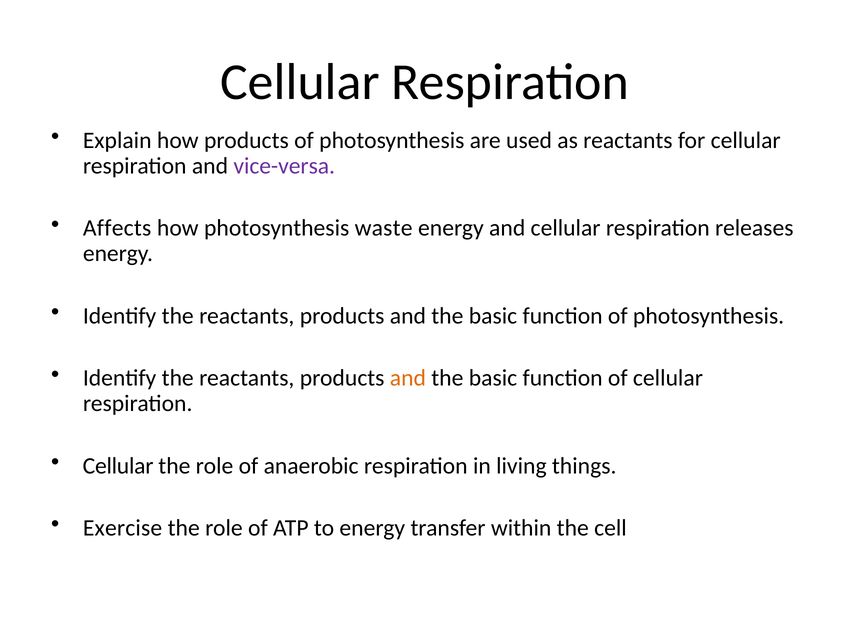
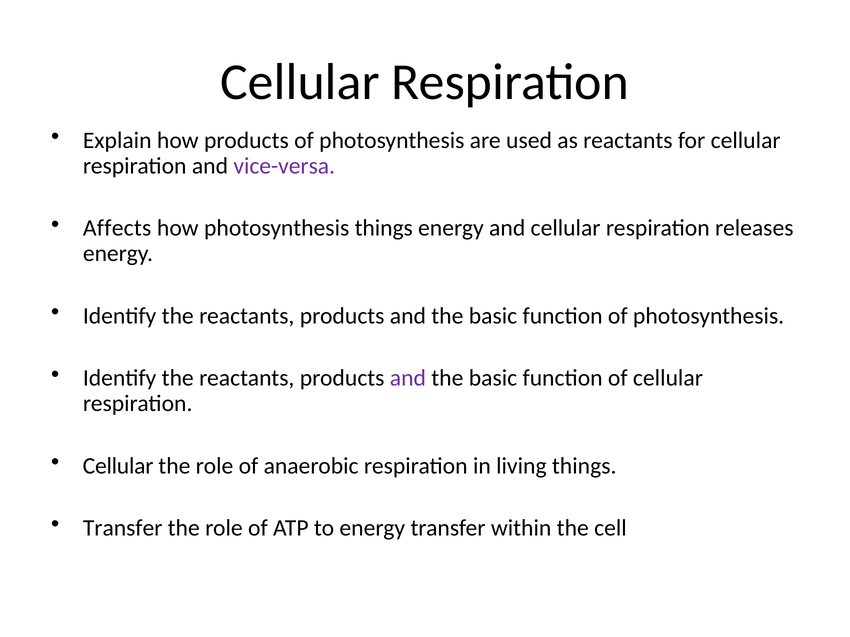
photosynthesis waste: waste -> things
and at (408, 378) colour: orange -> purple
Exercise at (123, 528): Exercise -> Transfer
